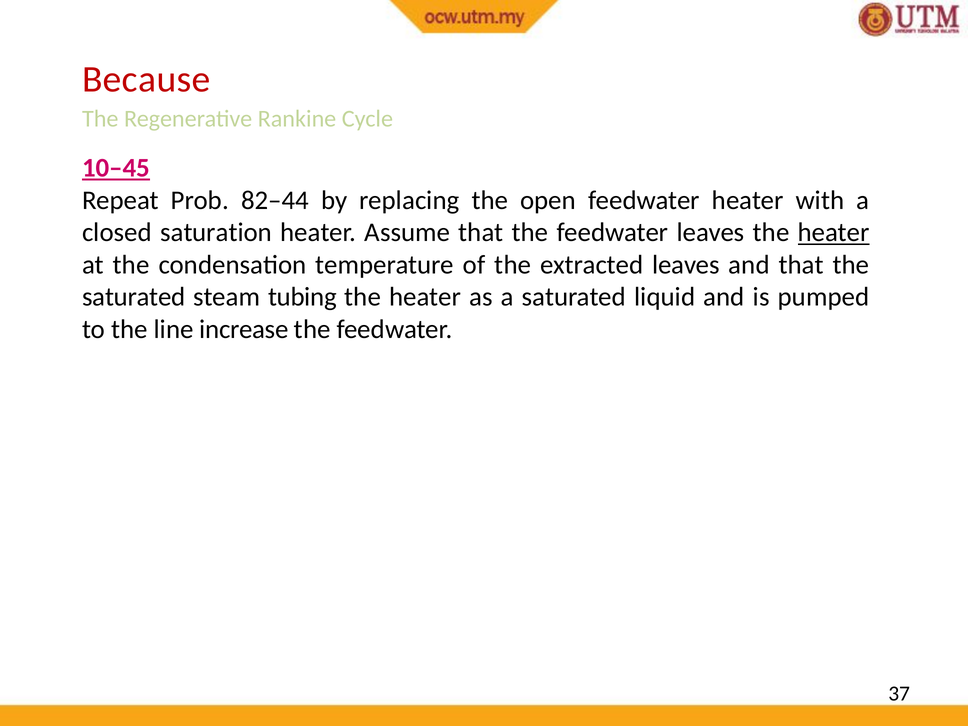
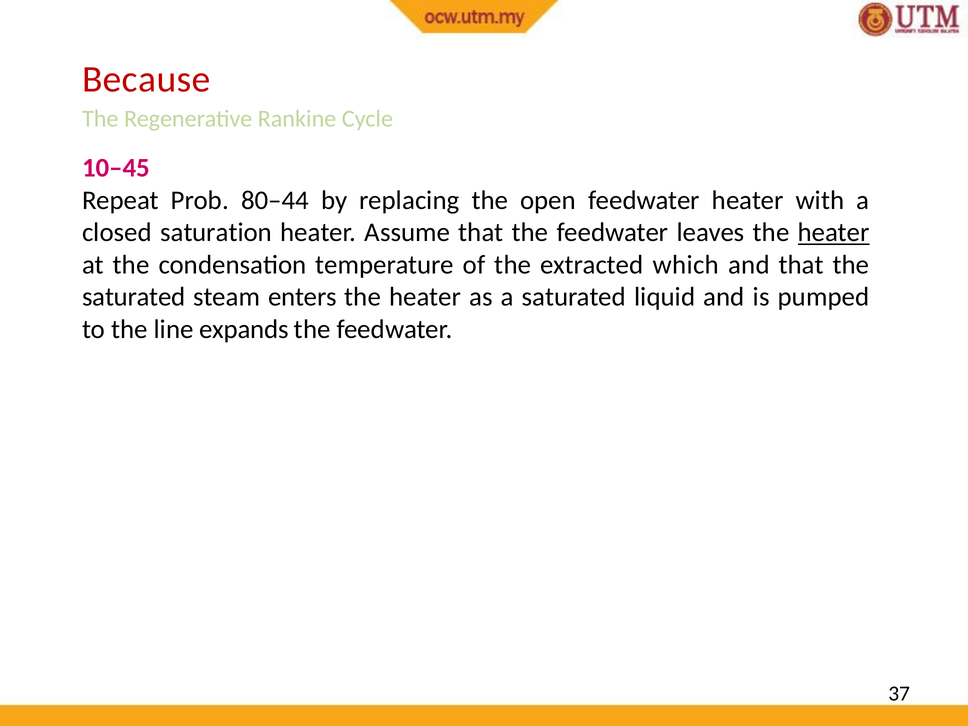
10–45 underline: present -> none
82–44: 82–44 -> 80–44
extracted leaves: leaves -> which
tubing: tubing -> enters
increase: increase -> expands
